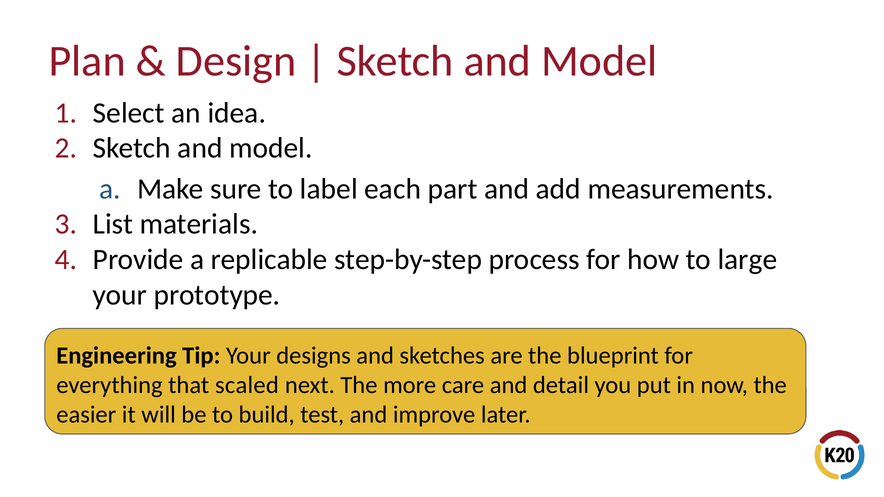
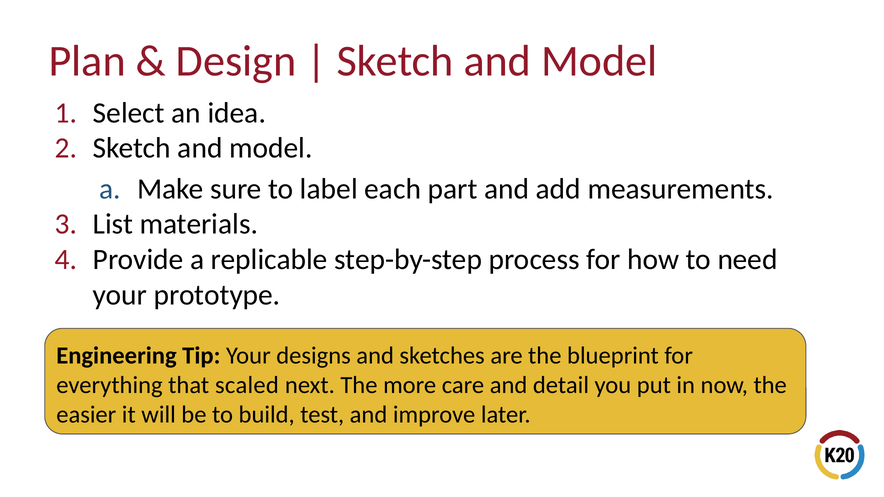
large: large -> need
